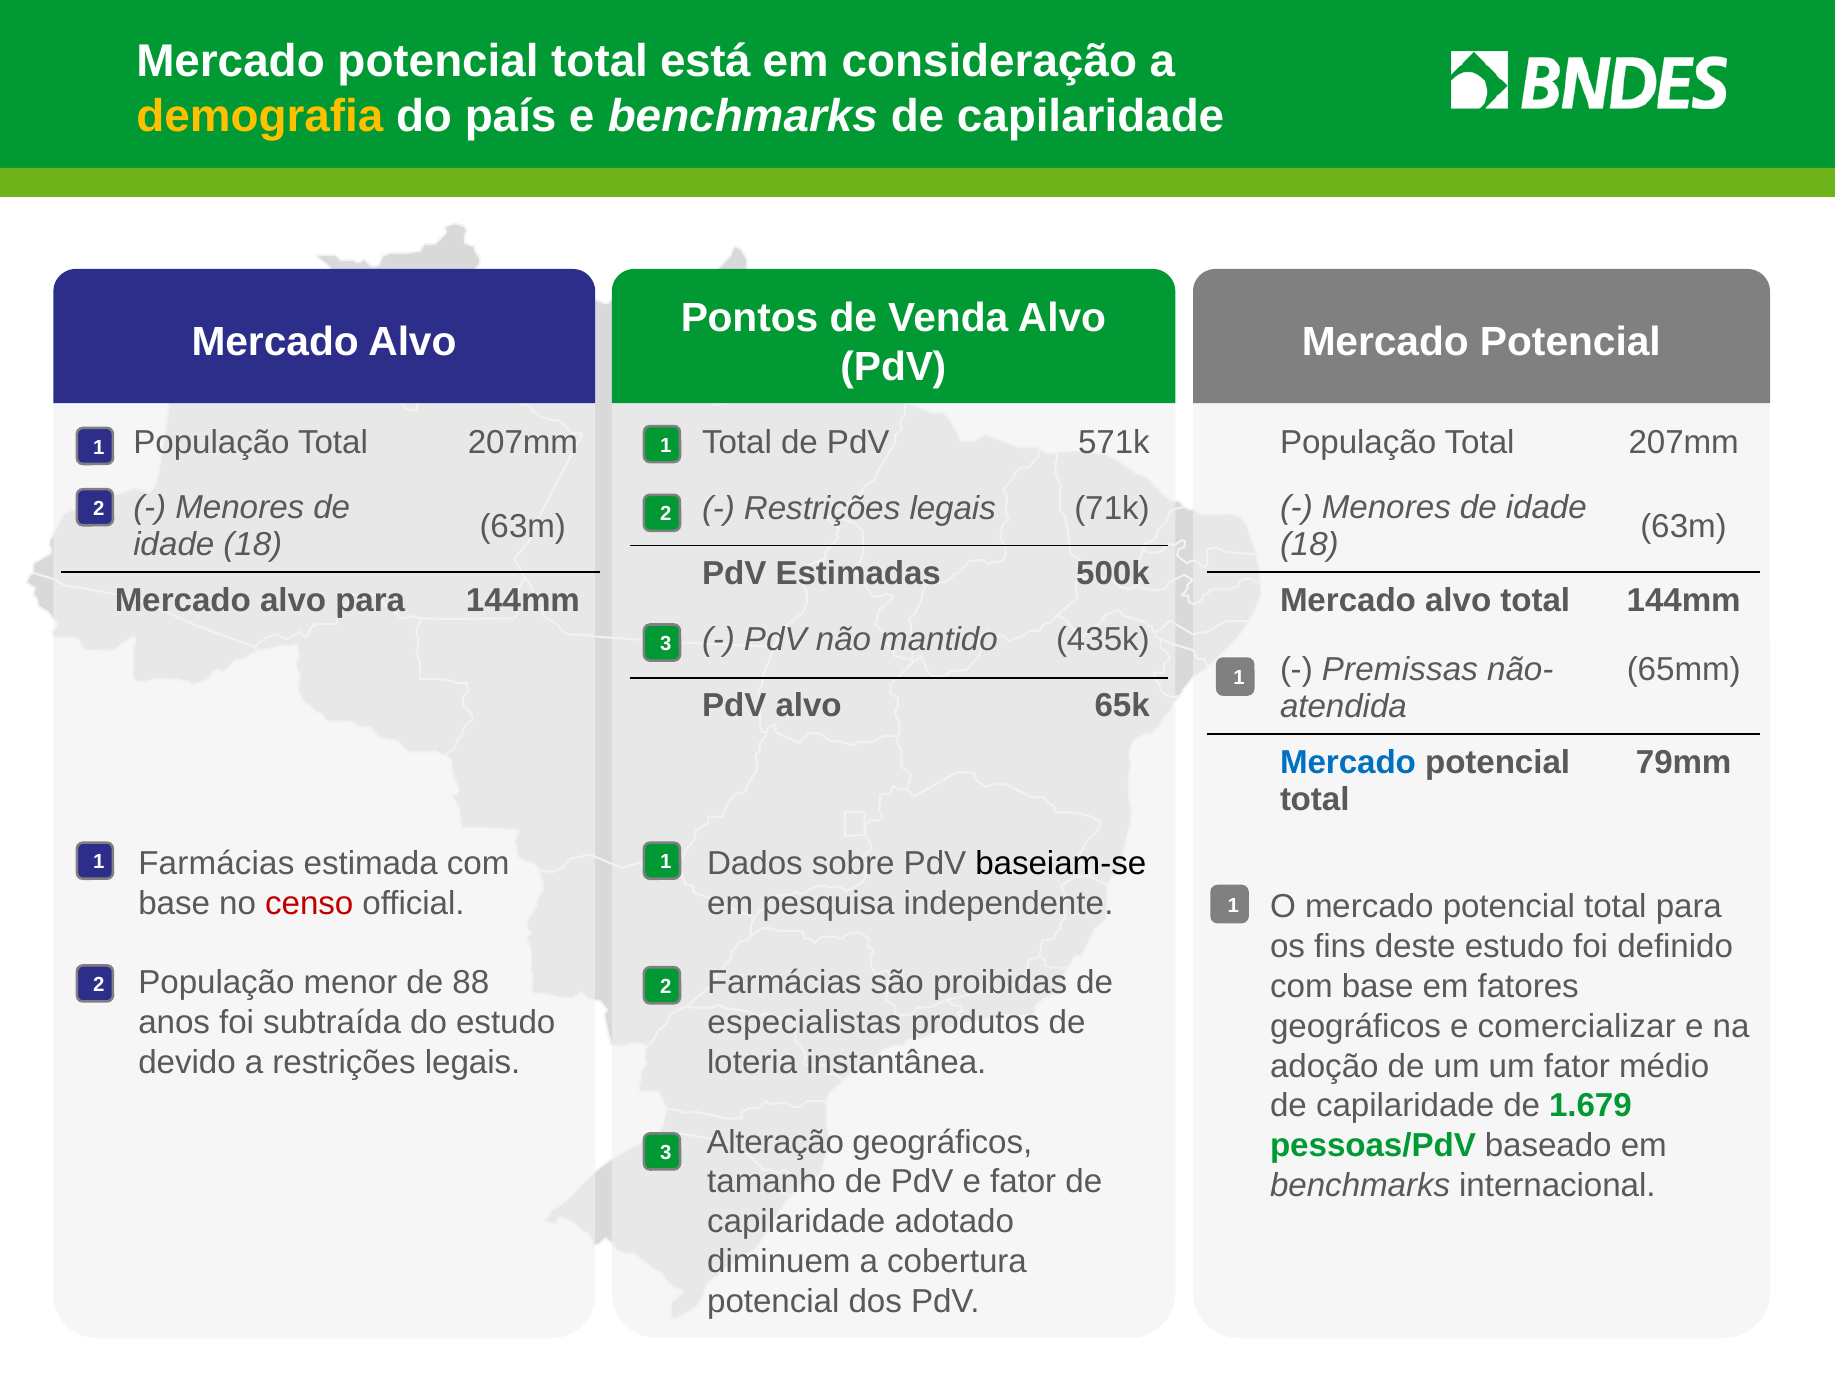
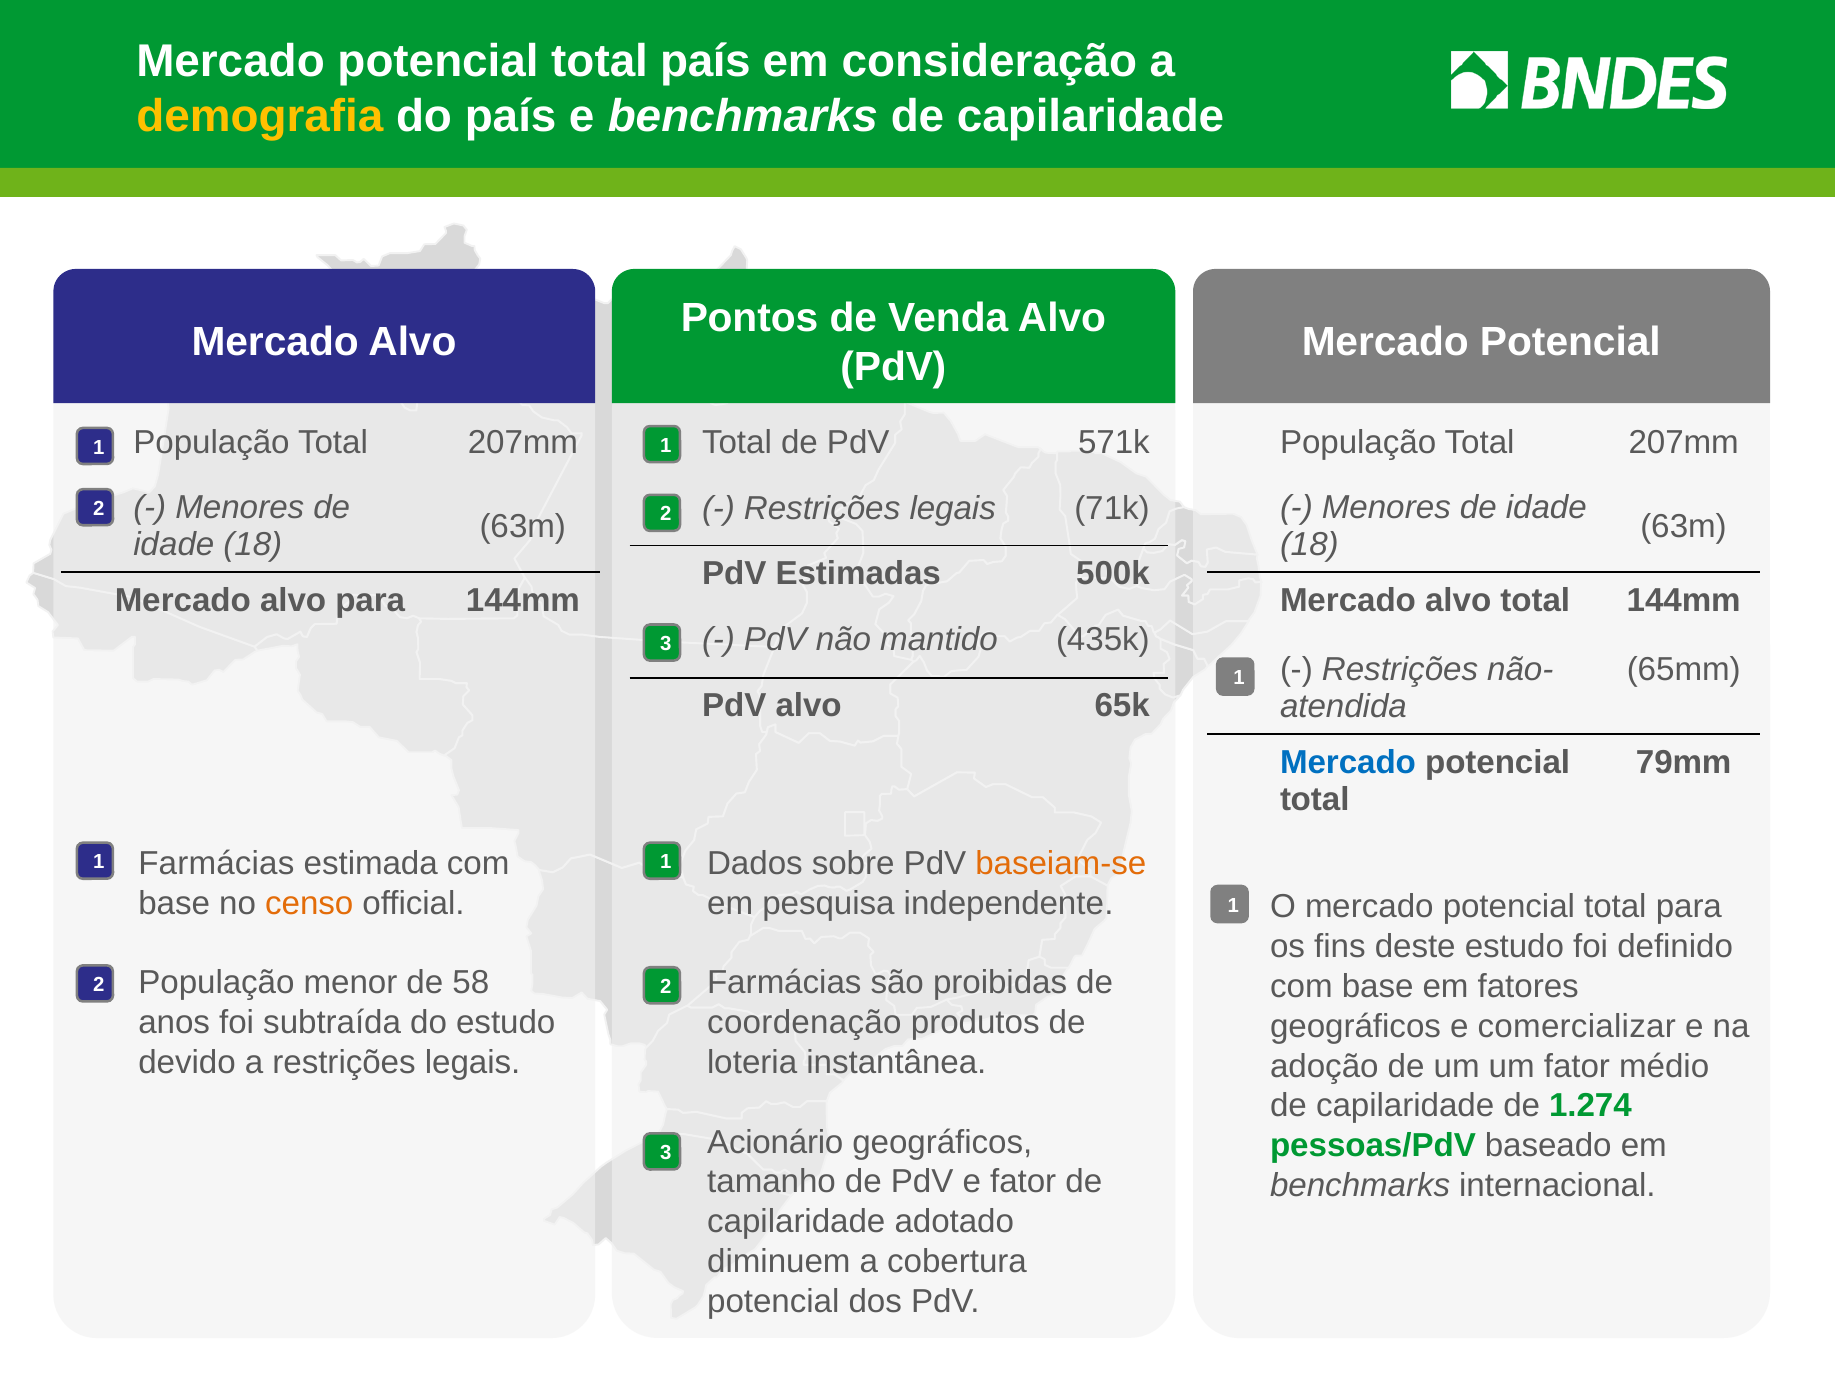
total está: está -> país
Premissas at (1400, 670): Premissas -> Restrições
baseiam-se colour: black -> orange
censo colour: red -> orange
88: 88 -> 58
especialistas: especialistas -> coordenação
1.679: 1.679 -> 1.274
Alteração: Alteração -> Acionário
